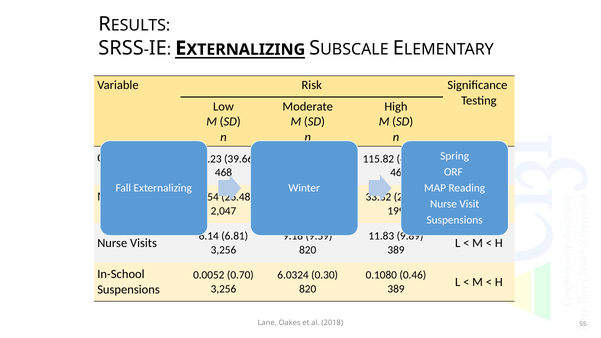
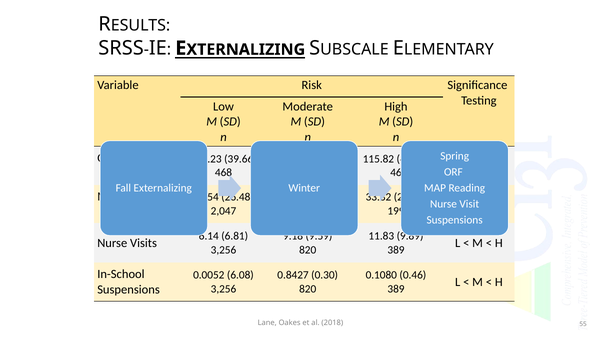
0.70: 0.70 -> 6.08
6.0324: 6.0324 -> 0.8427
